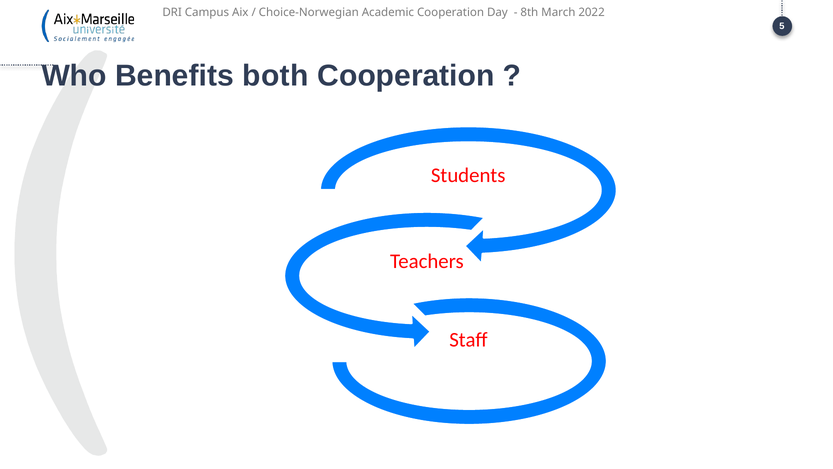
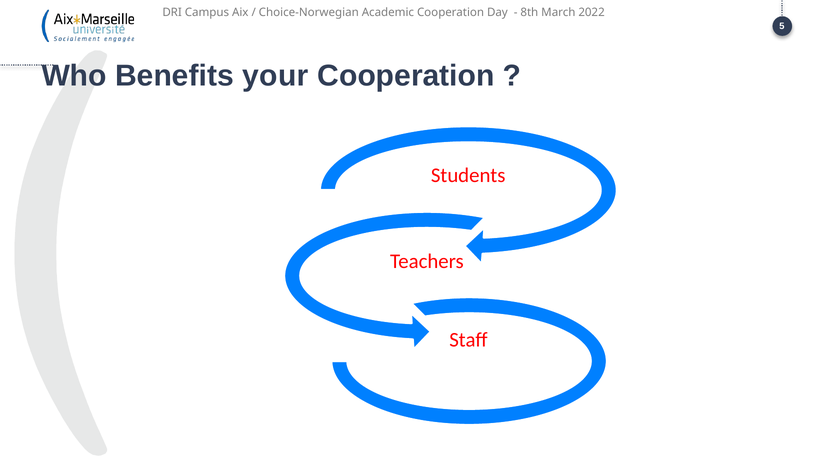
both: both -> your
